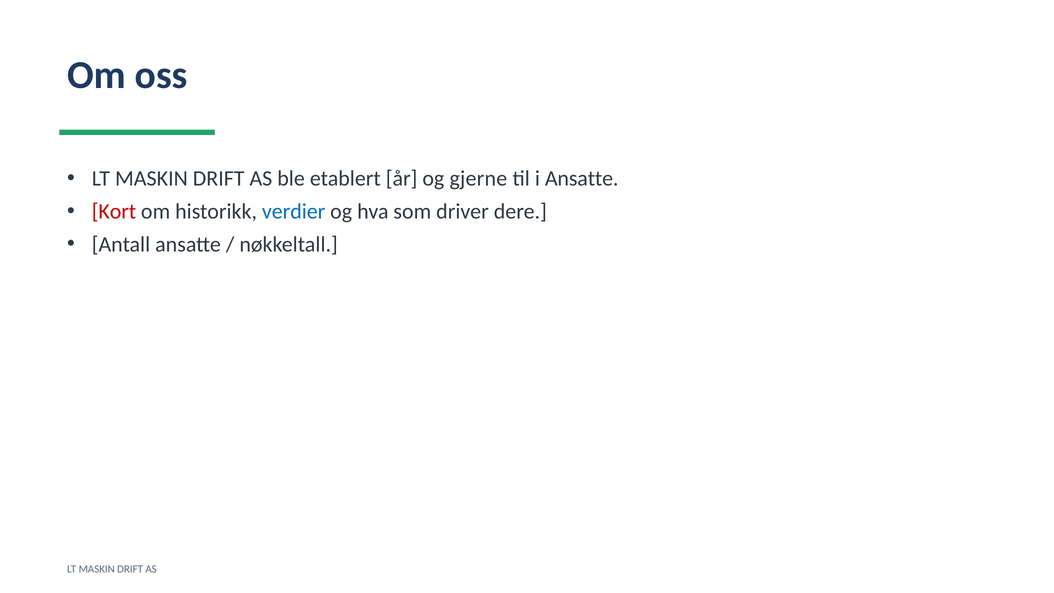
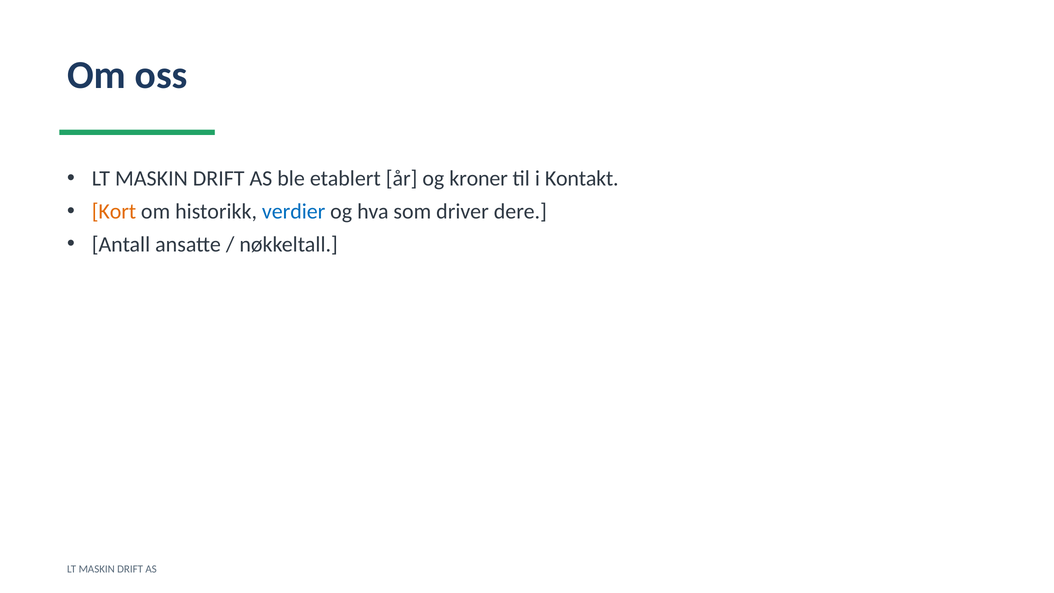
gjerne: gjerne -> kroner
i Ansatte: Ansatte -> Kontakt
Kort colour: red -> orange
